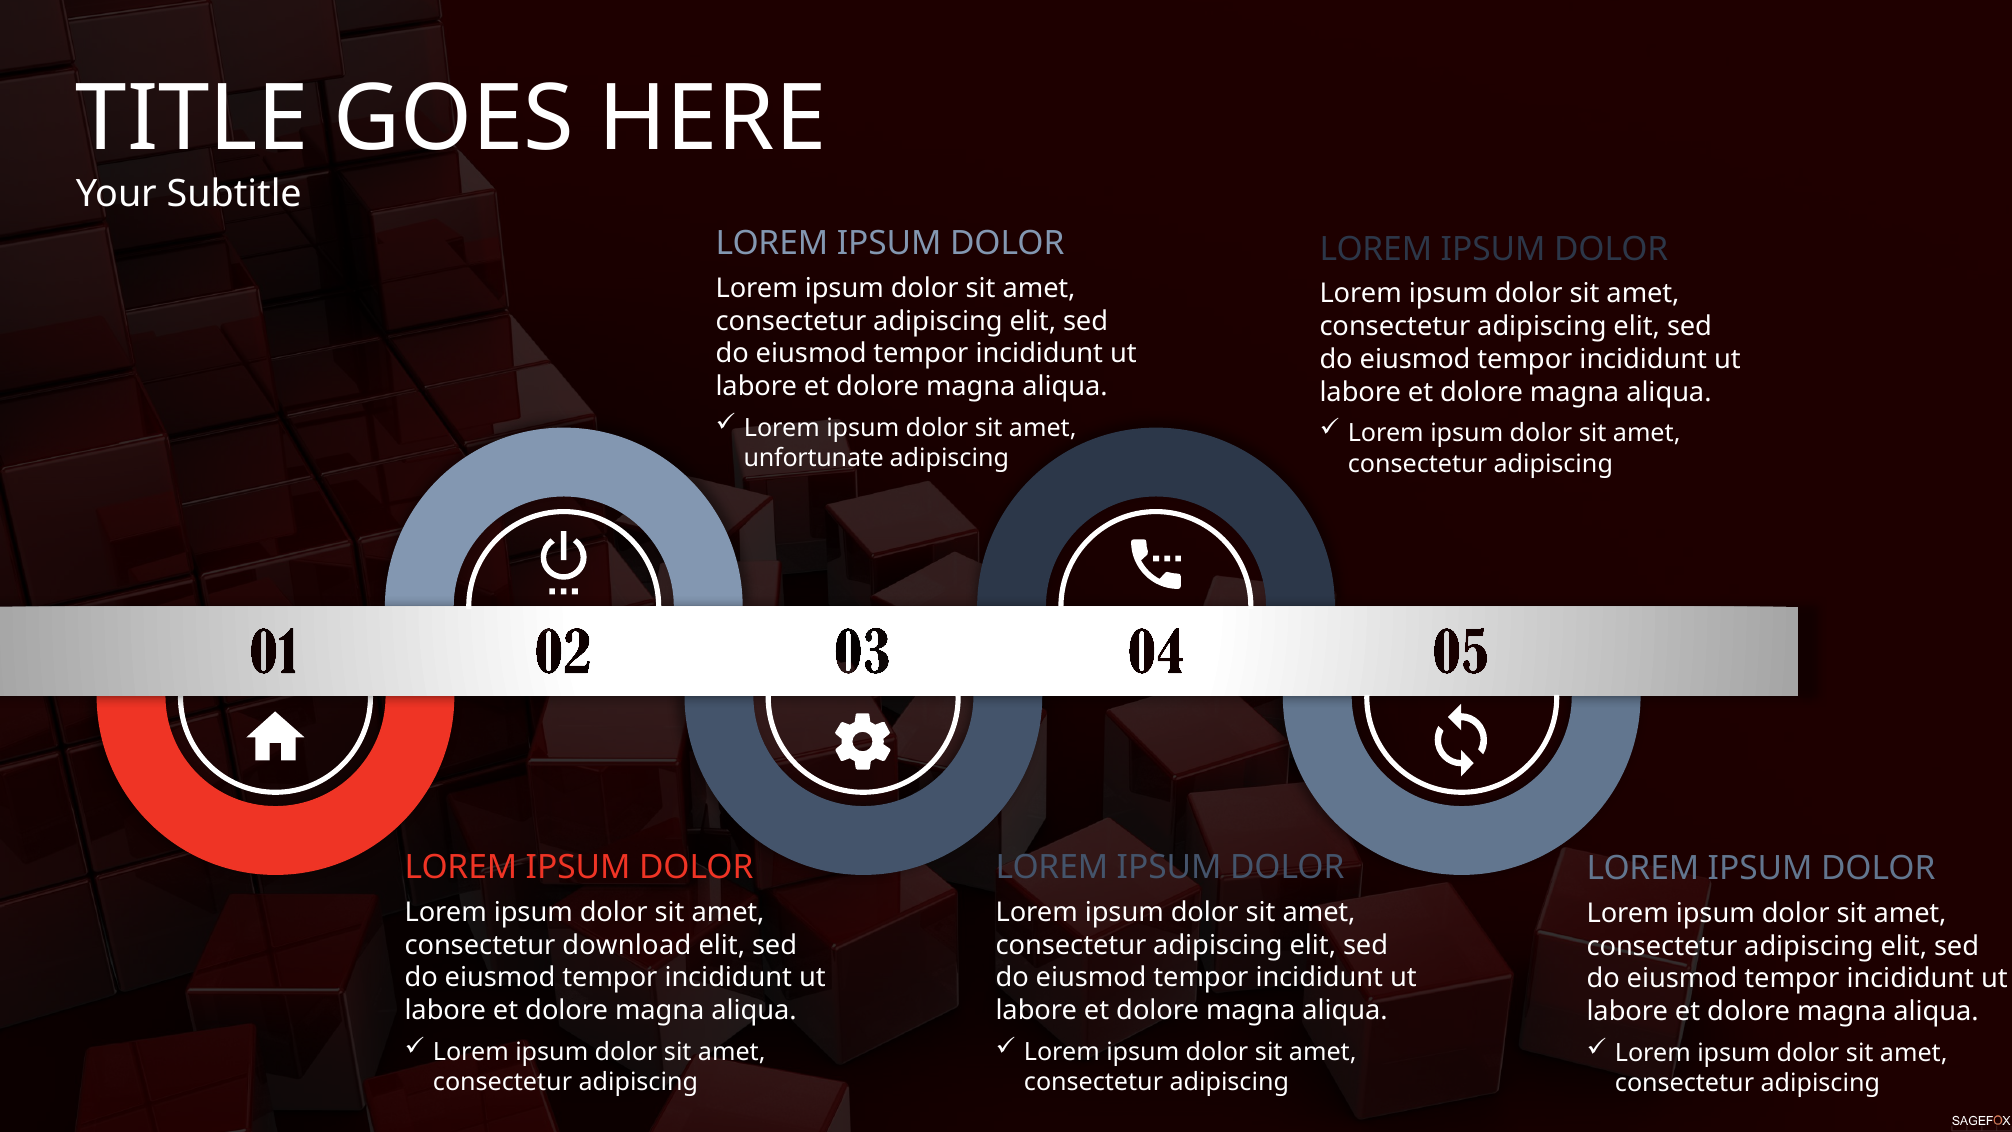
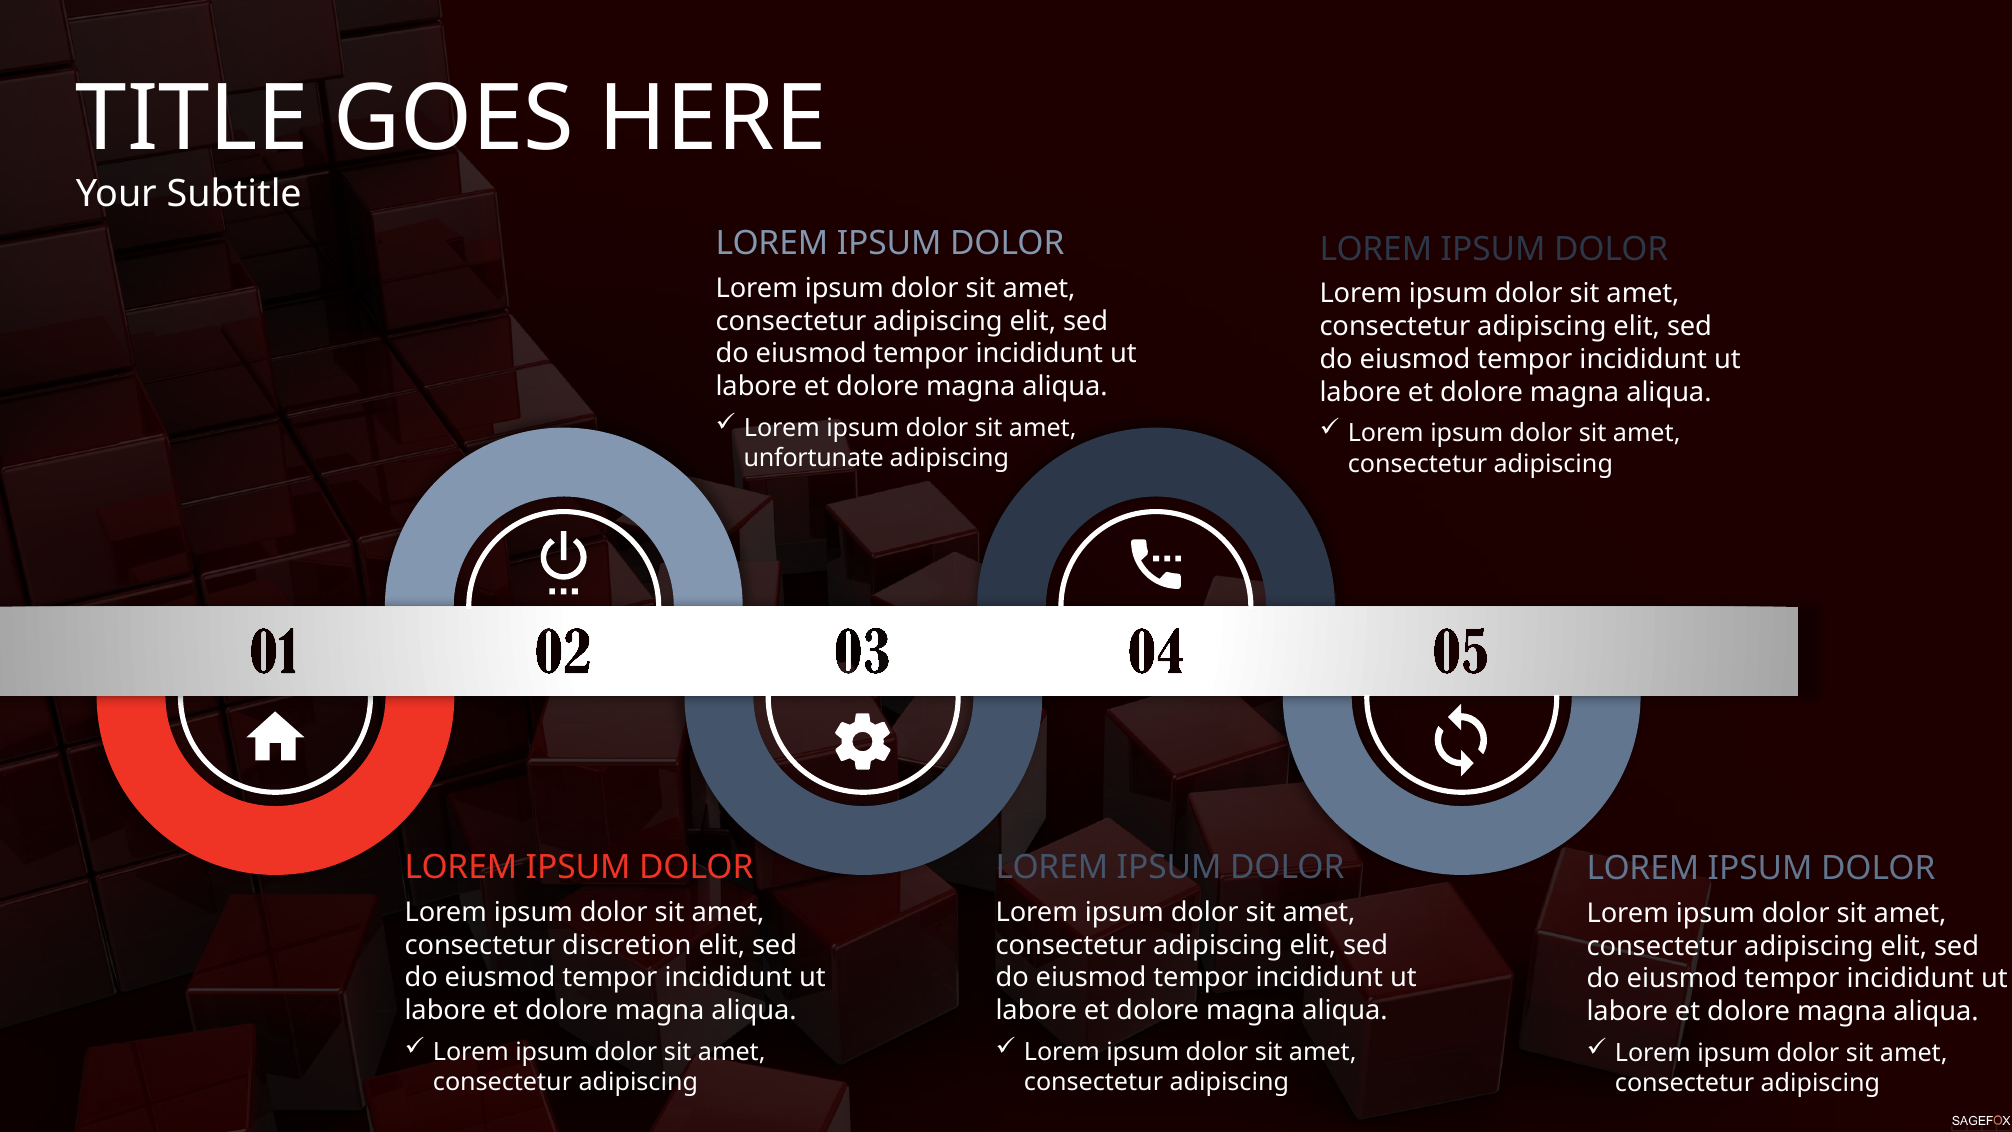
download: download -> discretion
